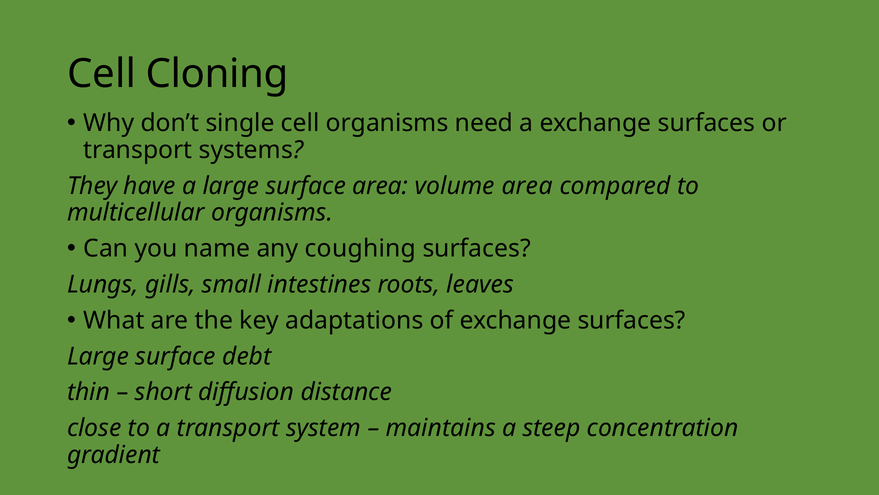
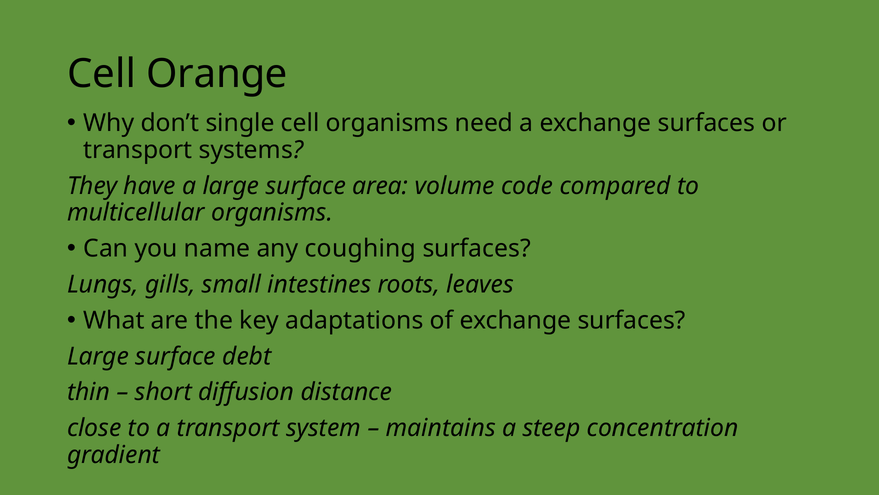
Cloning: Cloning -> Orange
volume area: area -> code
